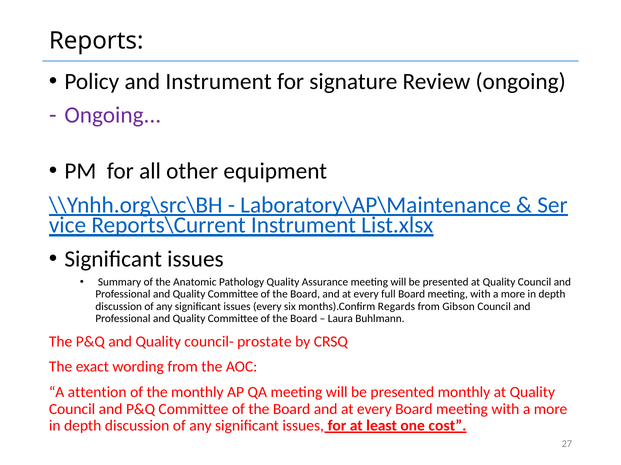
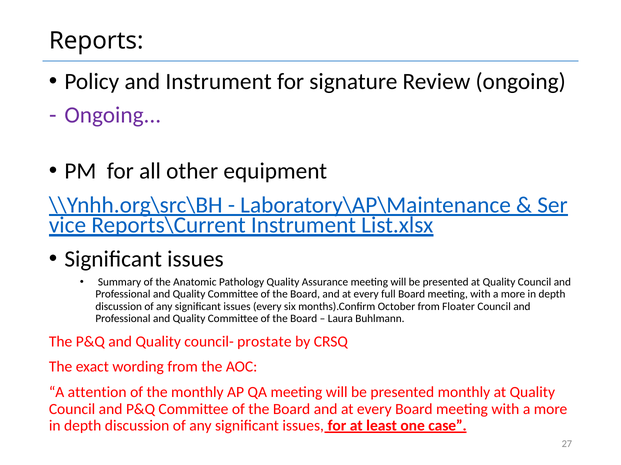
Regards: Regards -> October
Gibson: Gibson -> Floater
cost: cost -> case
